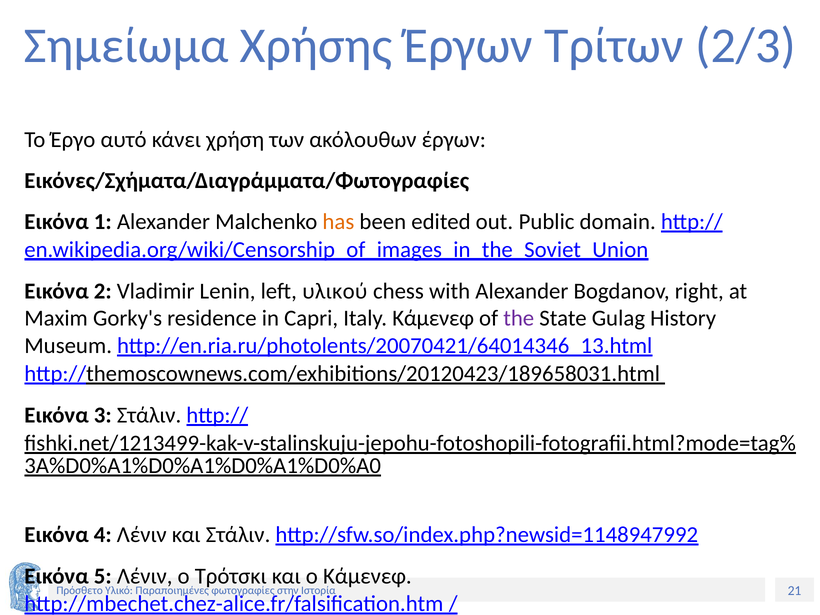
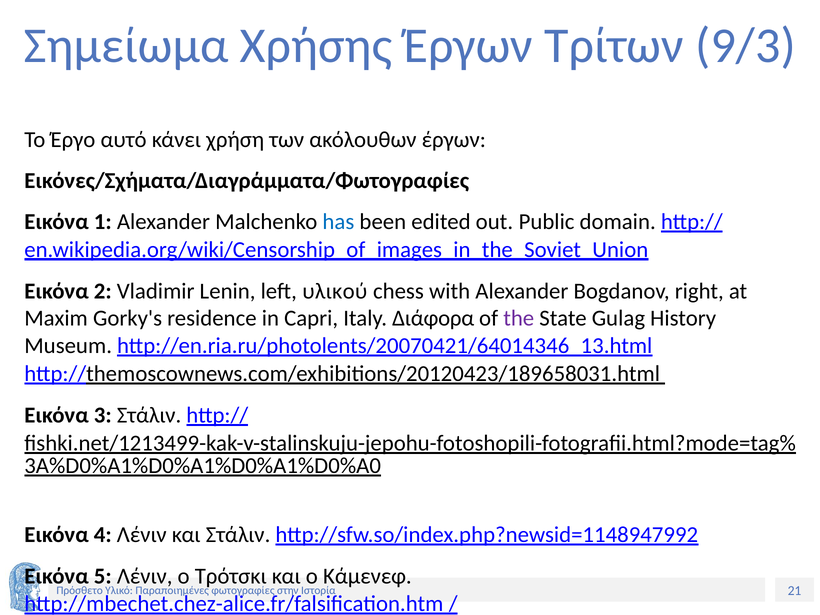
2/3: 2/3 -> 9/3
has colour: orange -> blue
Italy Κάμενεφ: Κάμενεφ -> Διάφορα
